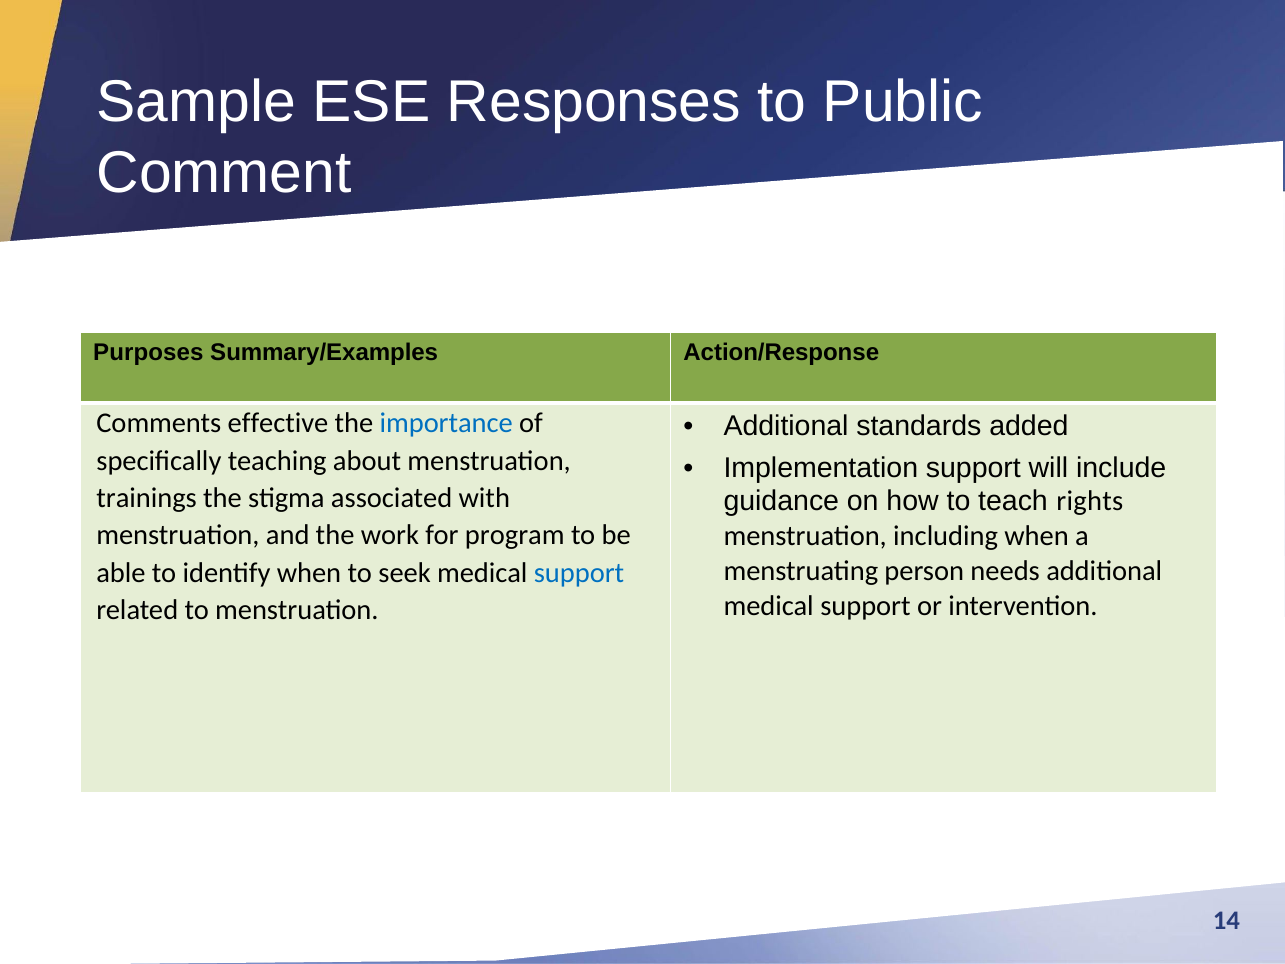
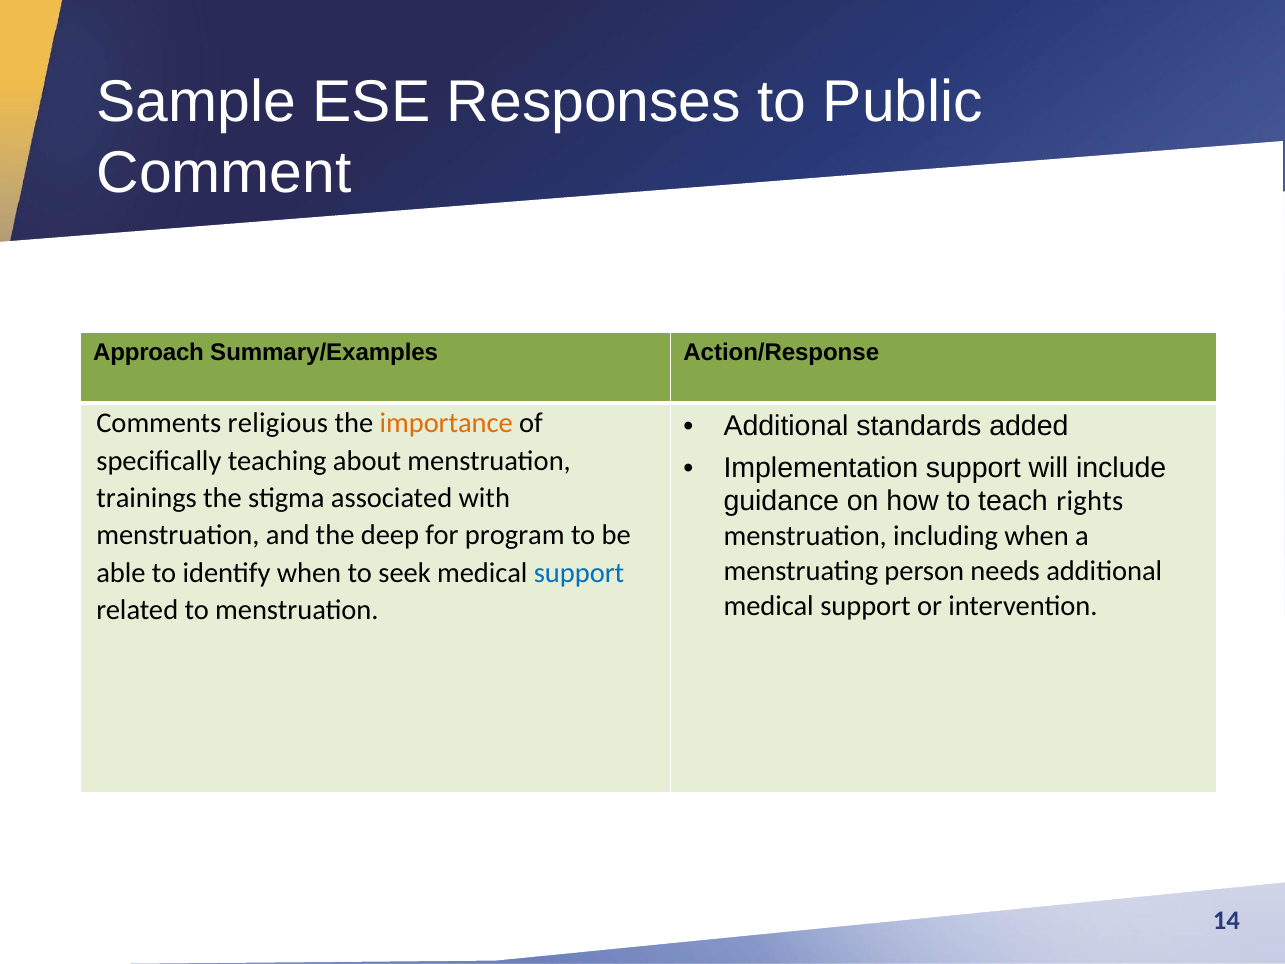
Purposes: Purposes -> Approach
effective: effective -> religious
importance colour: blue -> orange
work: work -> deep
